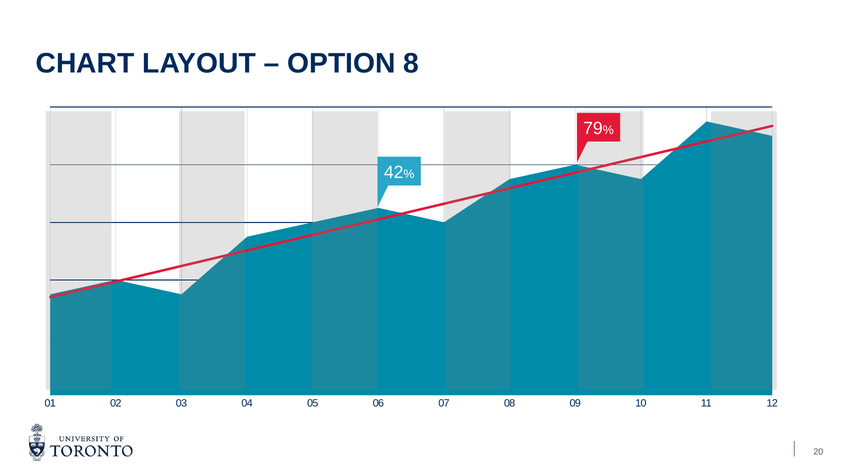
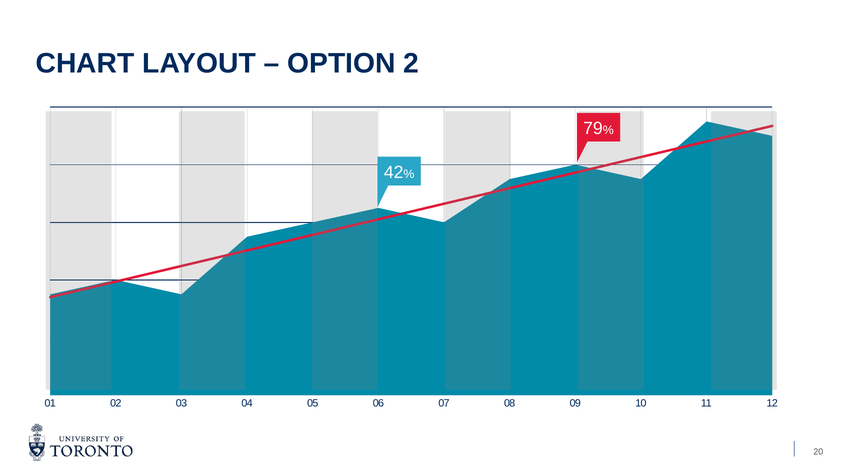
8: 8 -> 2
